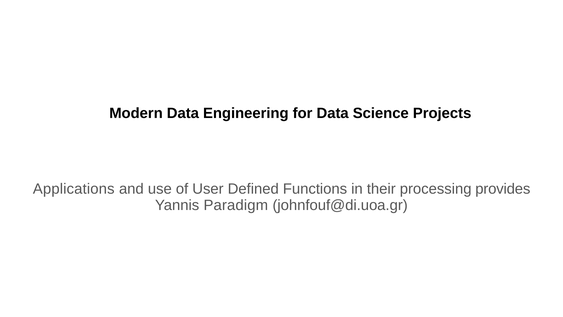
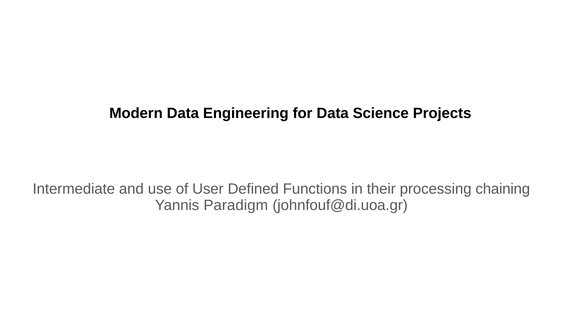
Applications: Applications -> Intermediate
provides: provides -> chaining
